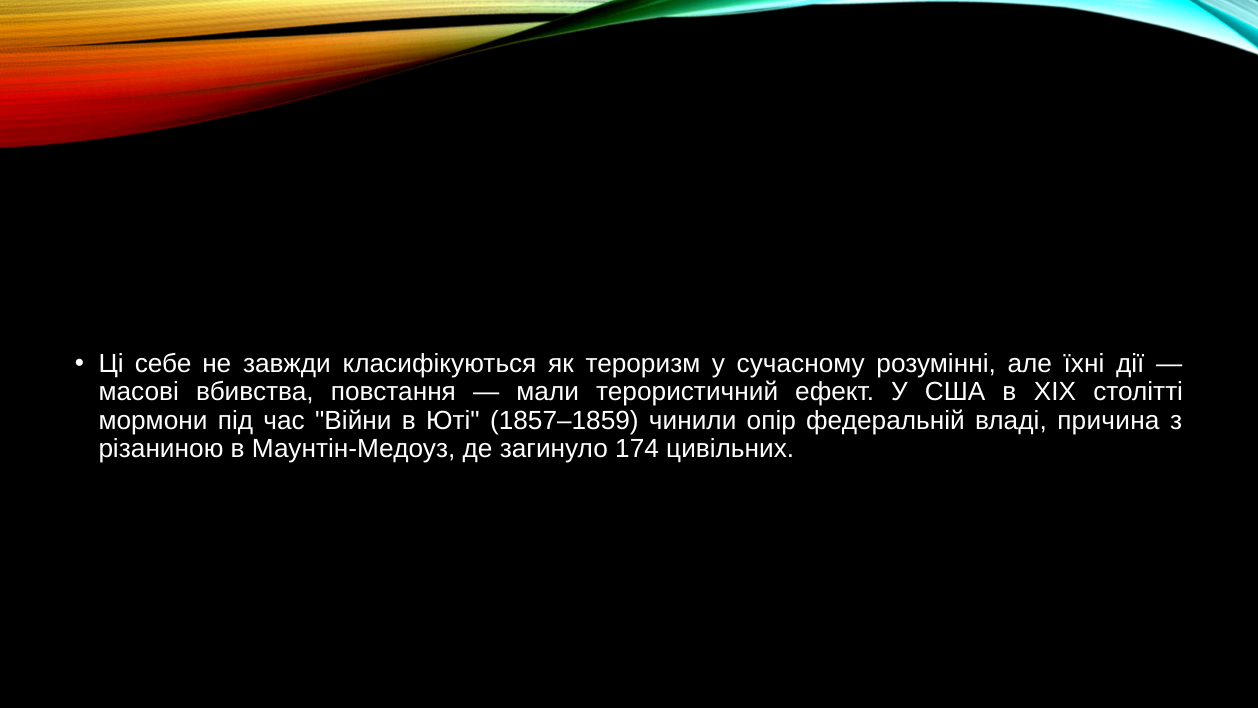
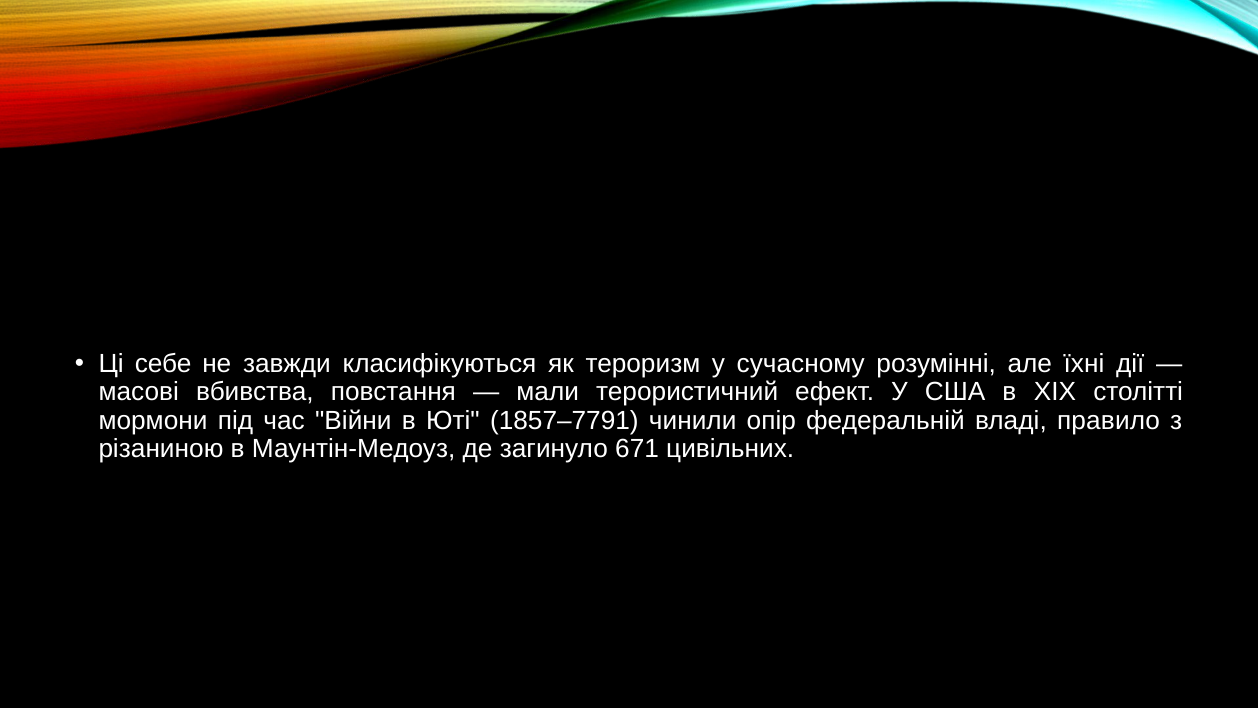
1857–1859: 1857–1859 -> 1857–7791
причина: причина -> правило
174: 174 -> 671
